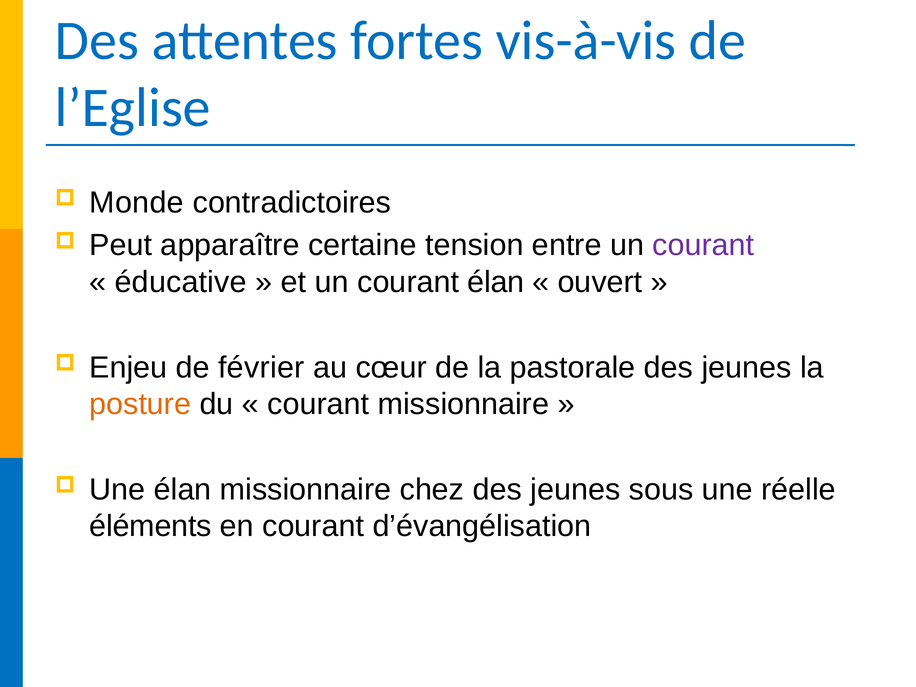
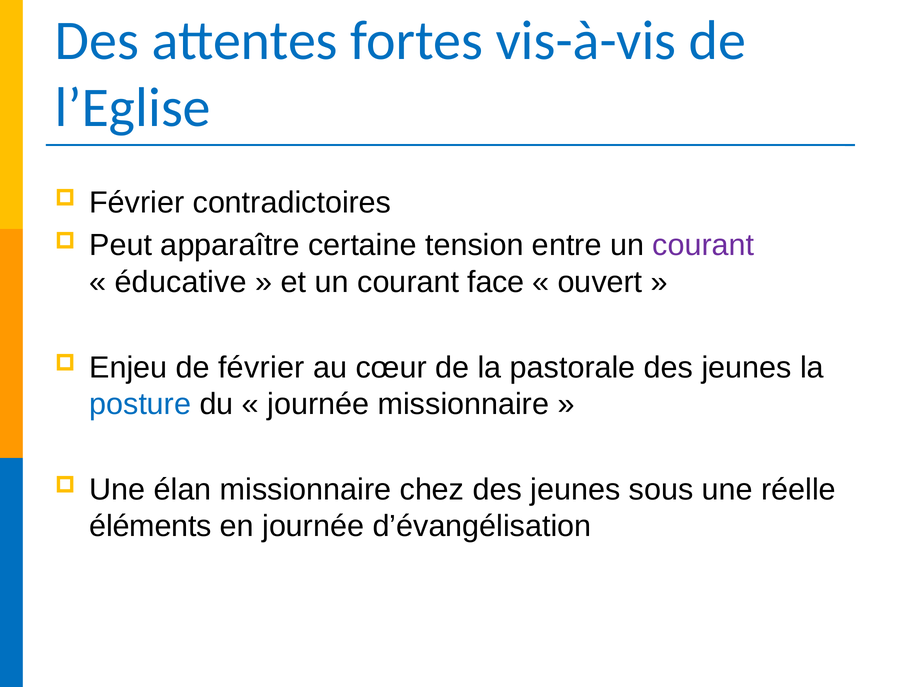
Monde at (137, 203): Monde -> Février
courant élan: élan -> face
posture colour: orange -> blue
courant at (318, 404): courant -> journée
en courant: courant -> journée
